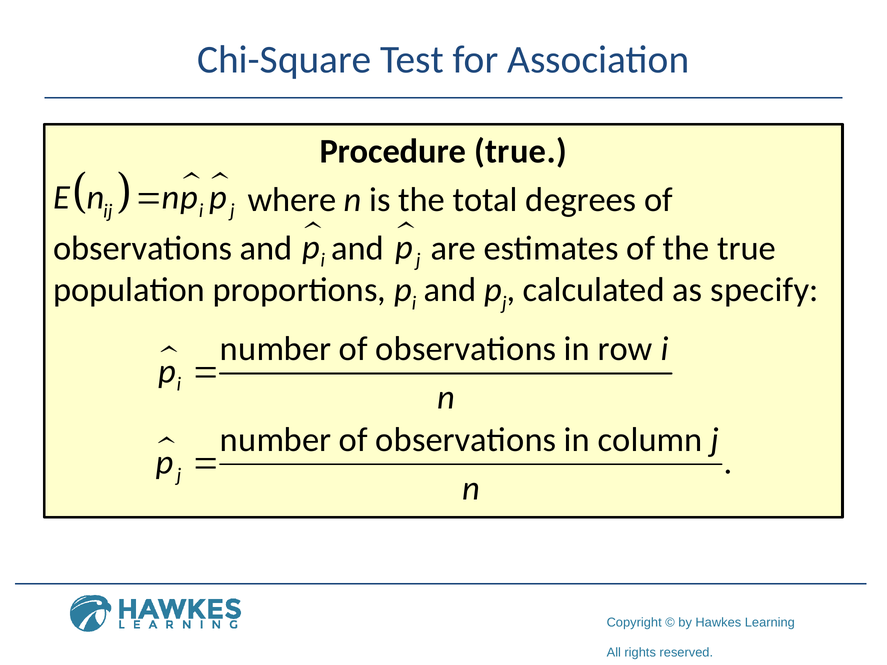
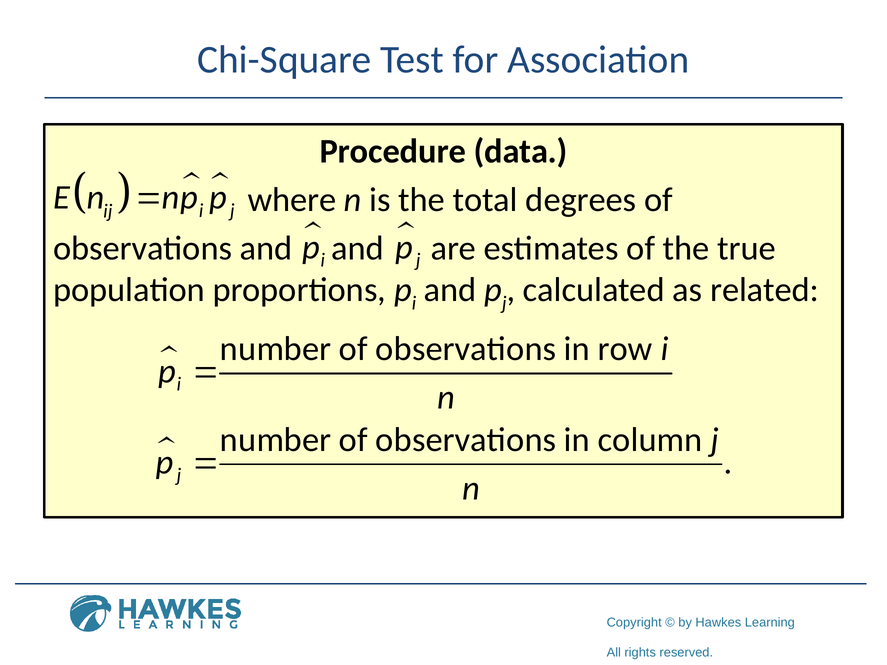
Procedure true: true -> data
specify: specify -> related
